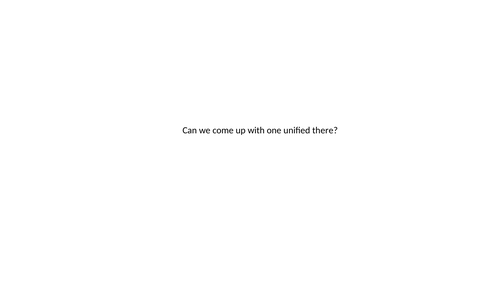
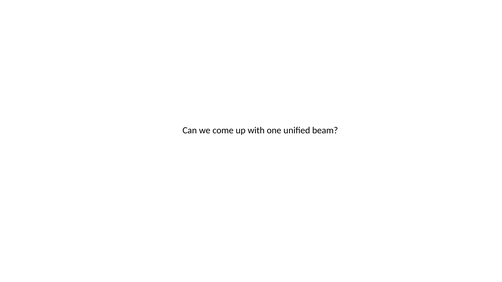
there: there -> beam
